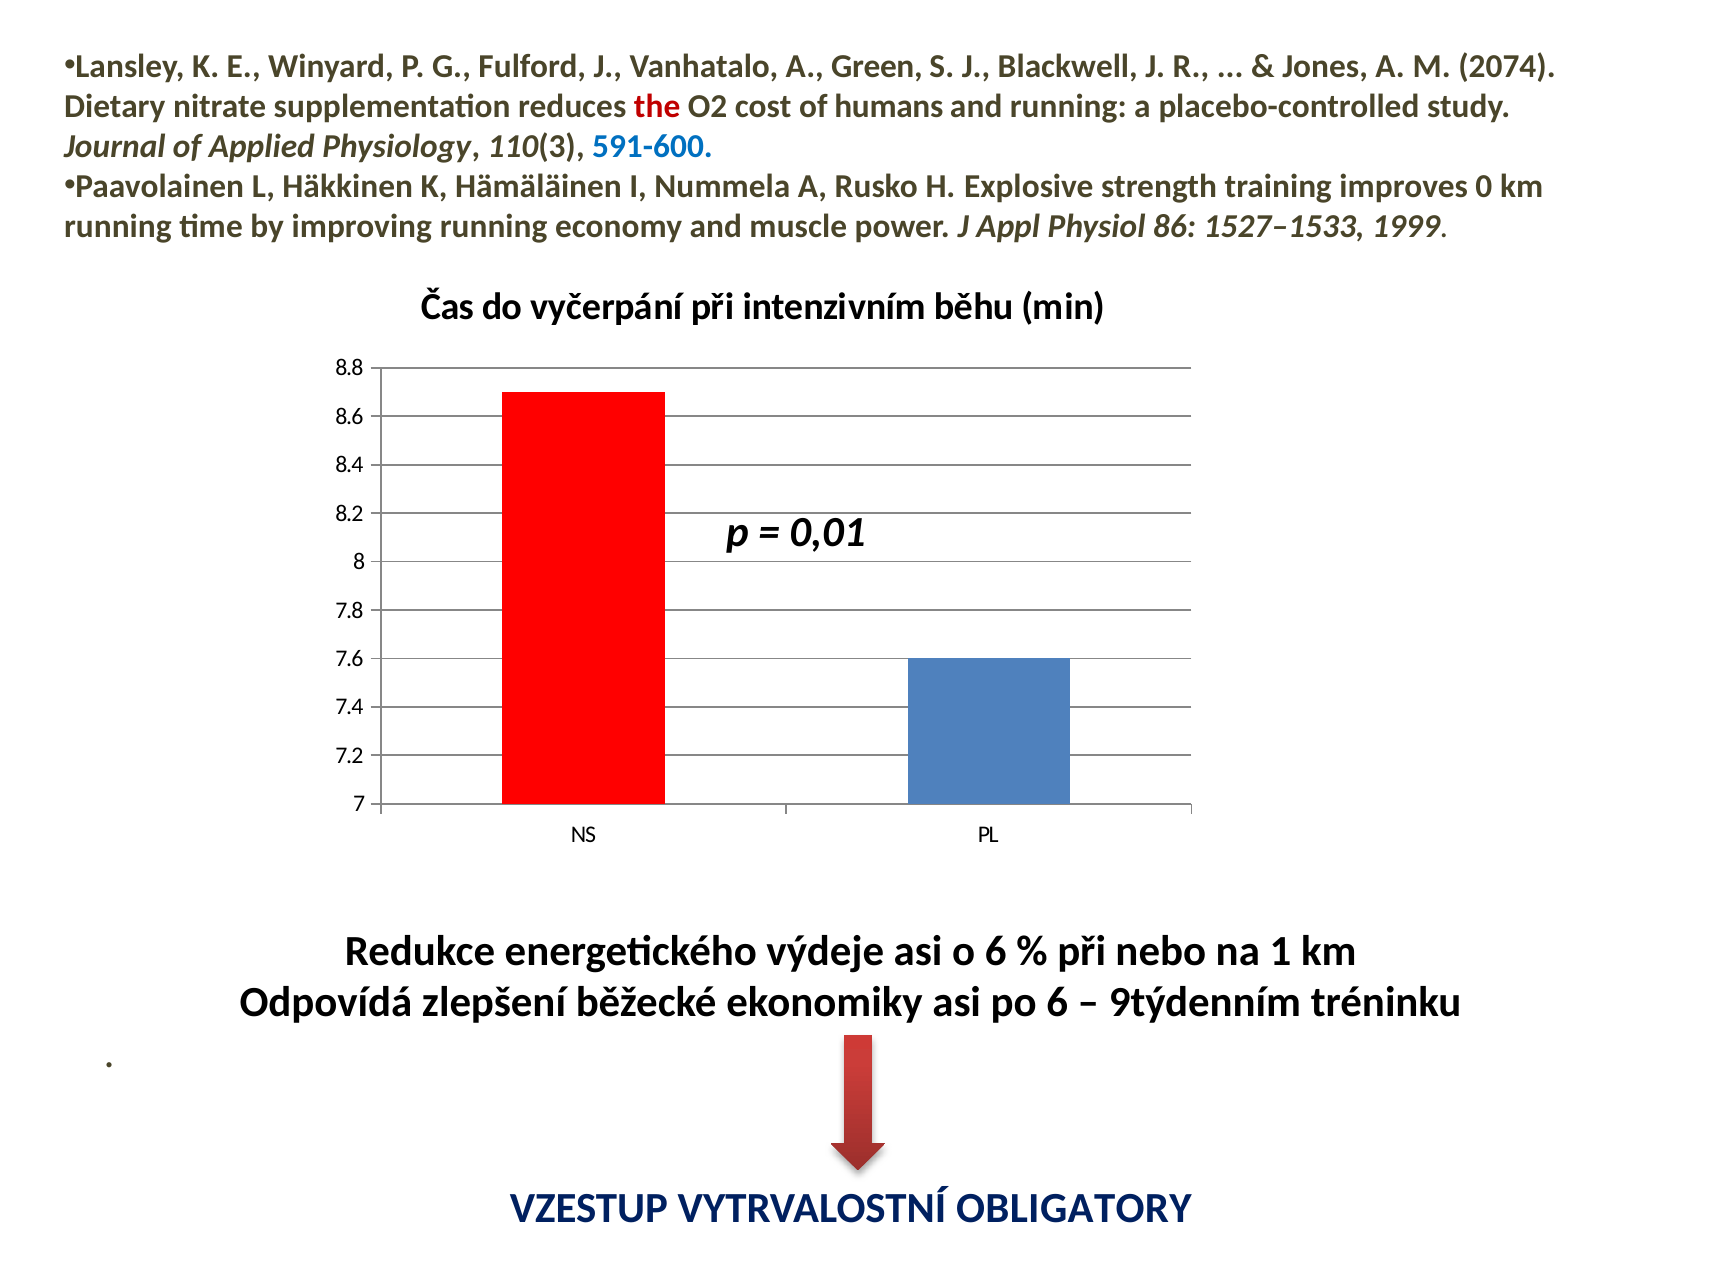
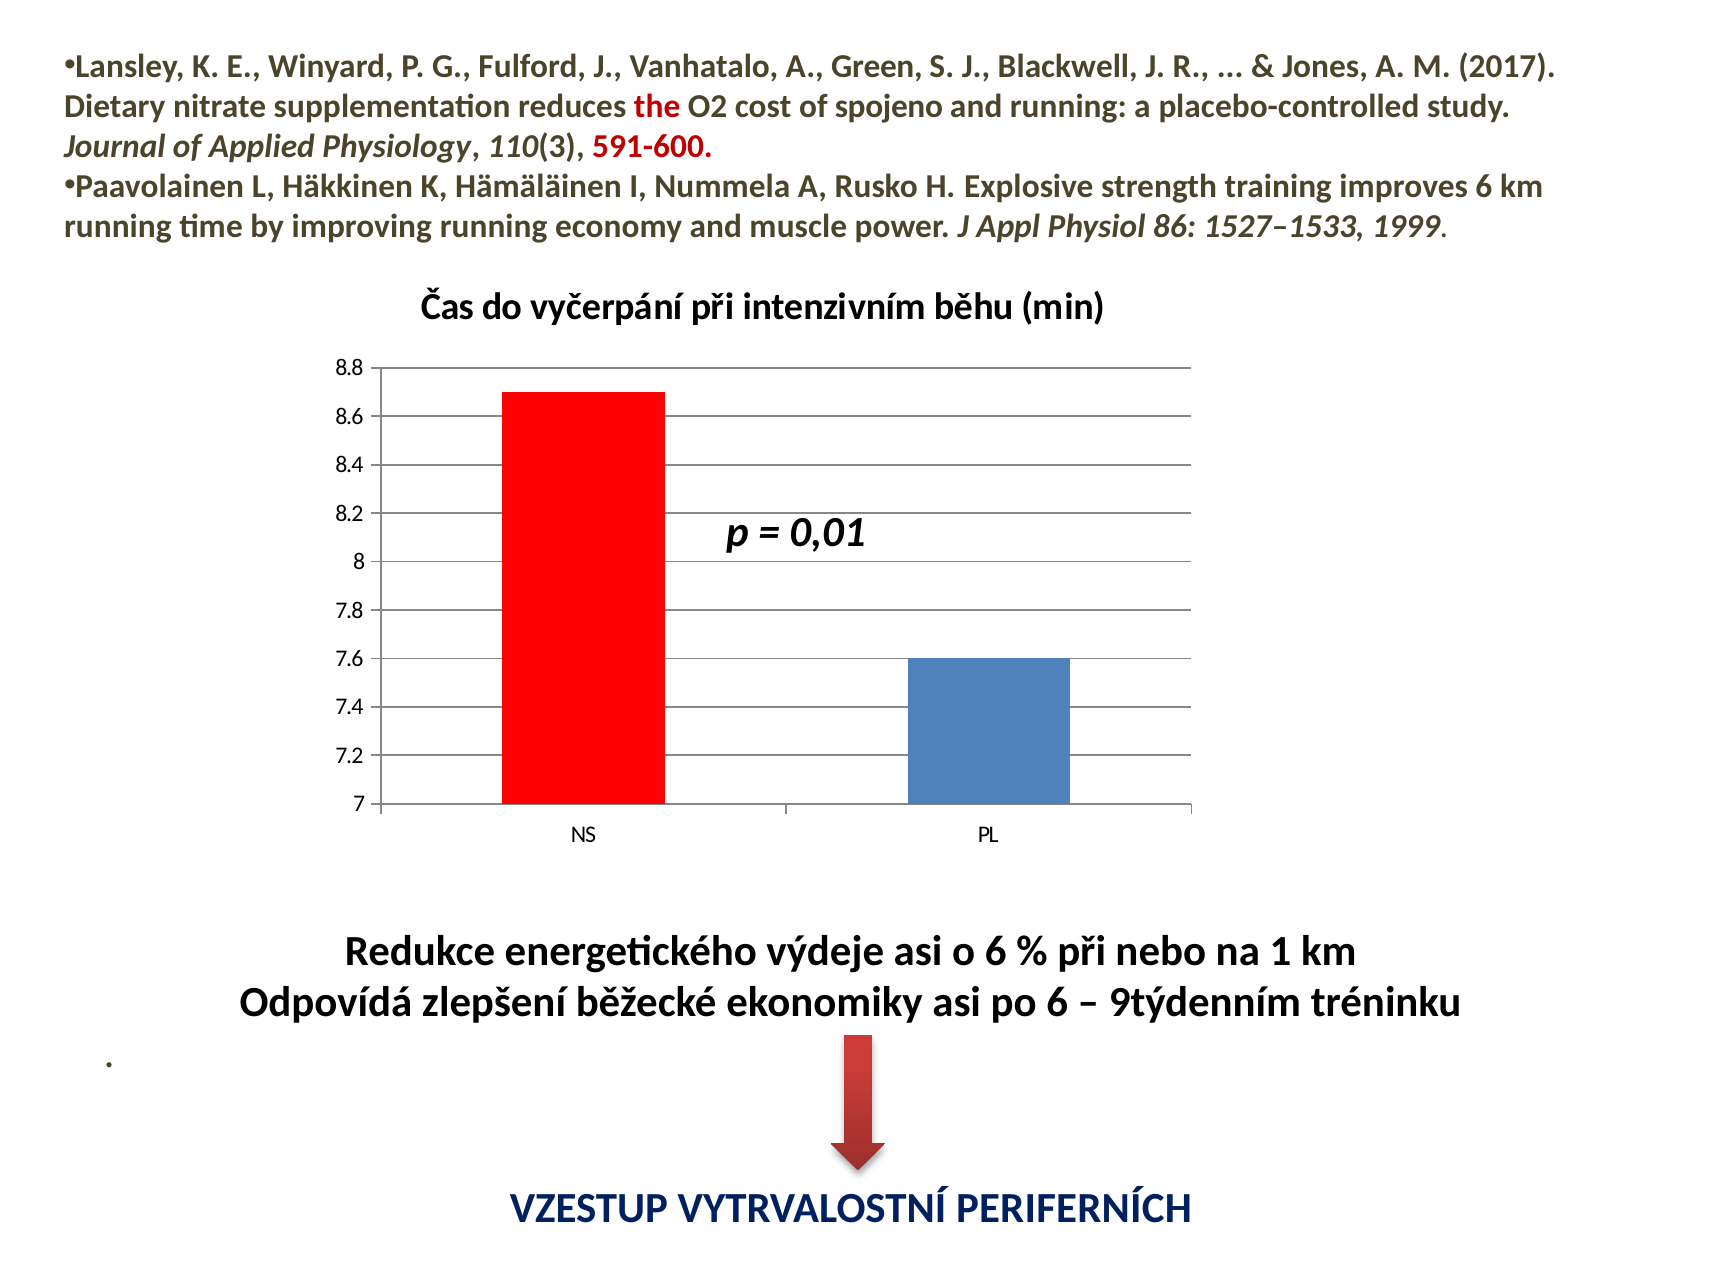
2074: 2074 -> 2017
humans: humans -> spojeno
591-600 colour: blue -> red
improves 0: 0 -> 6
OBLIGATORY: OBLIGATORY -> PERIFERNÍCH
